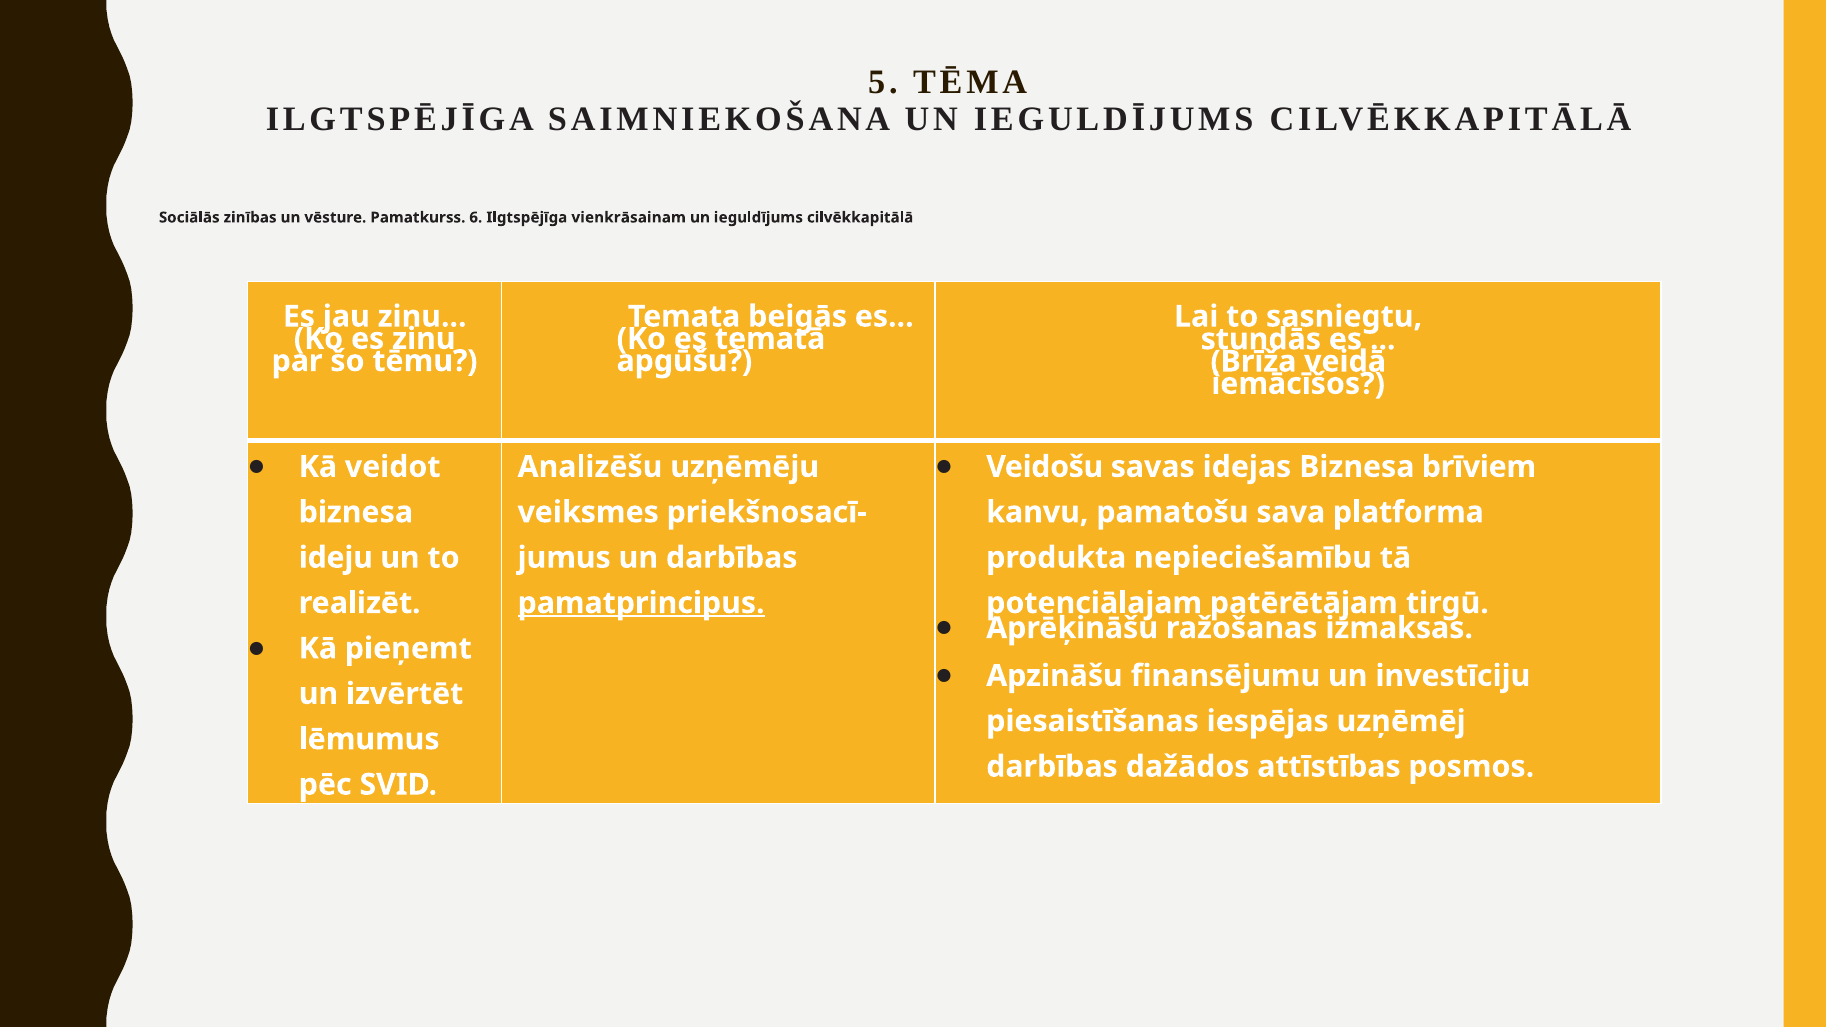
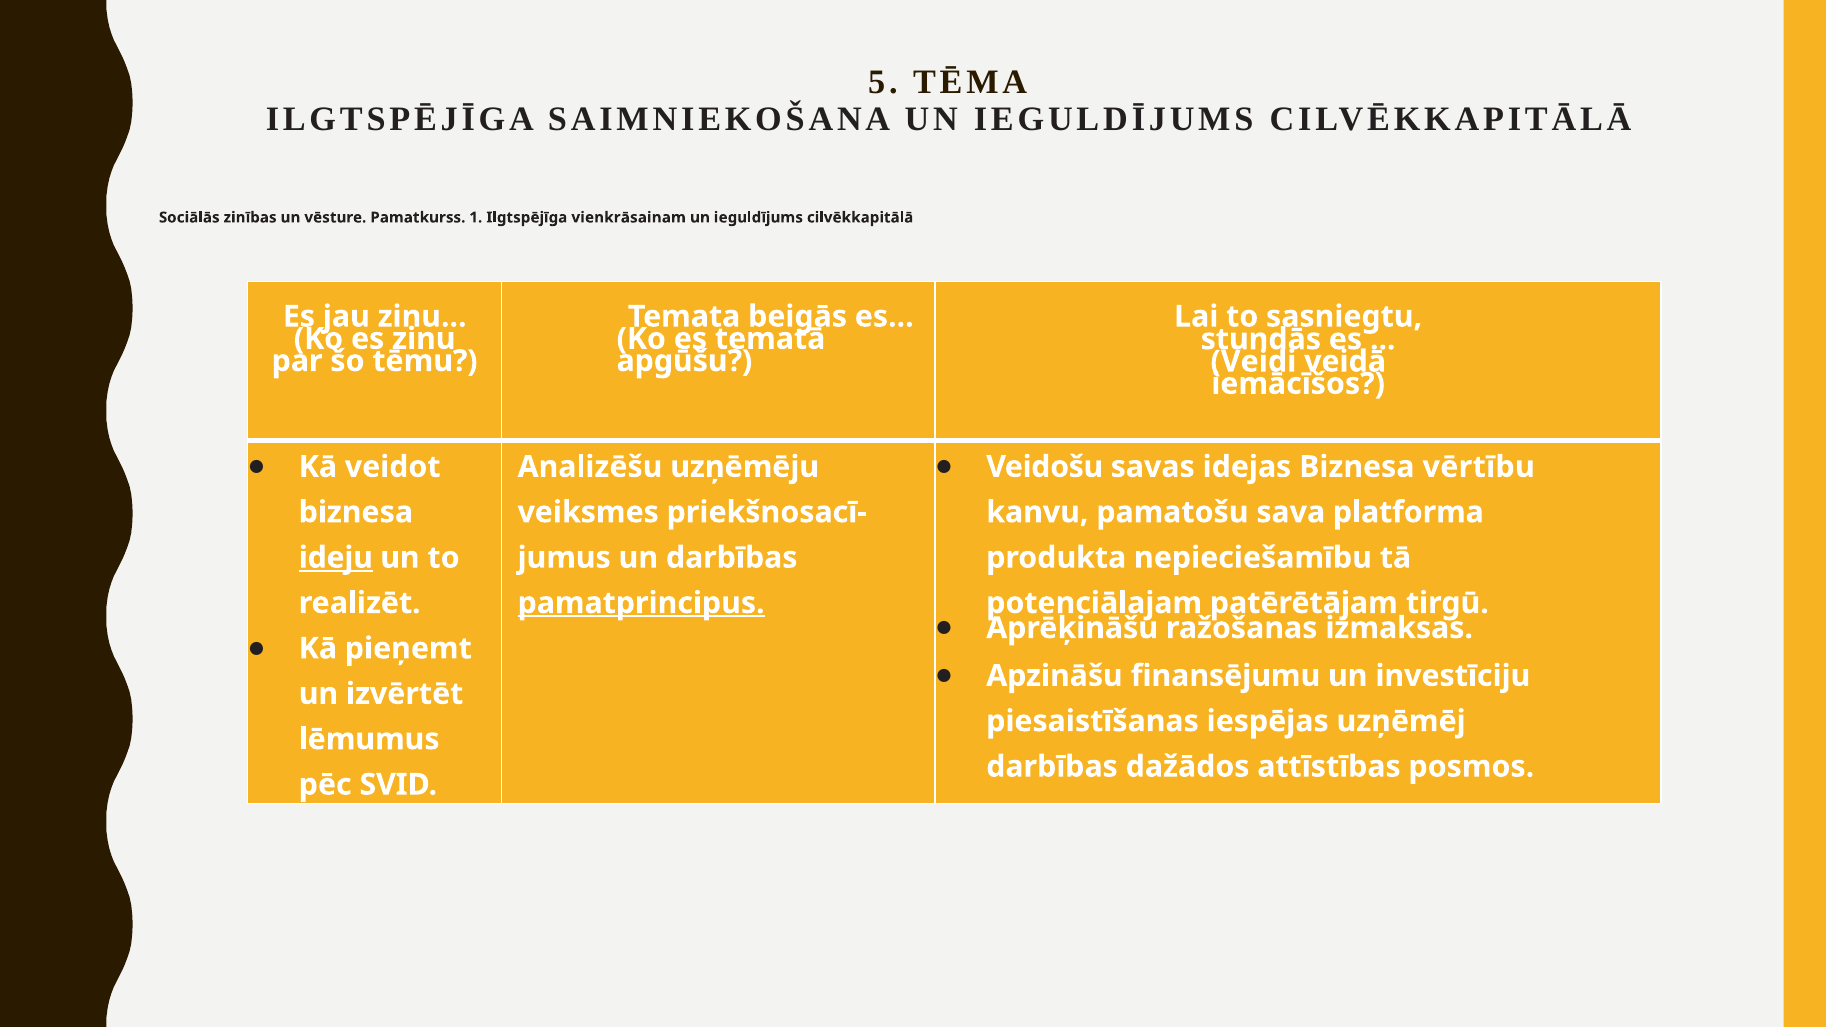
6: 6 -> 1
Brīža: Brīža -> Veidi
brīviem: brīviem -> vērtību
ideju underline: none -> present
